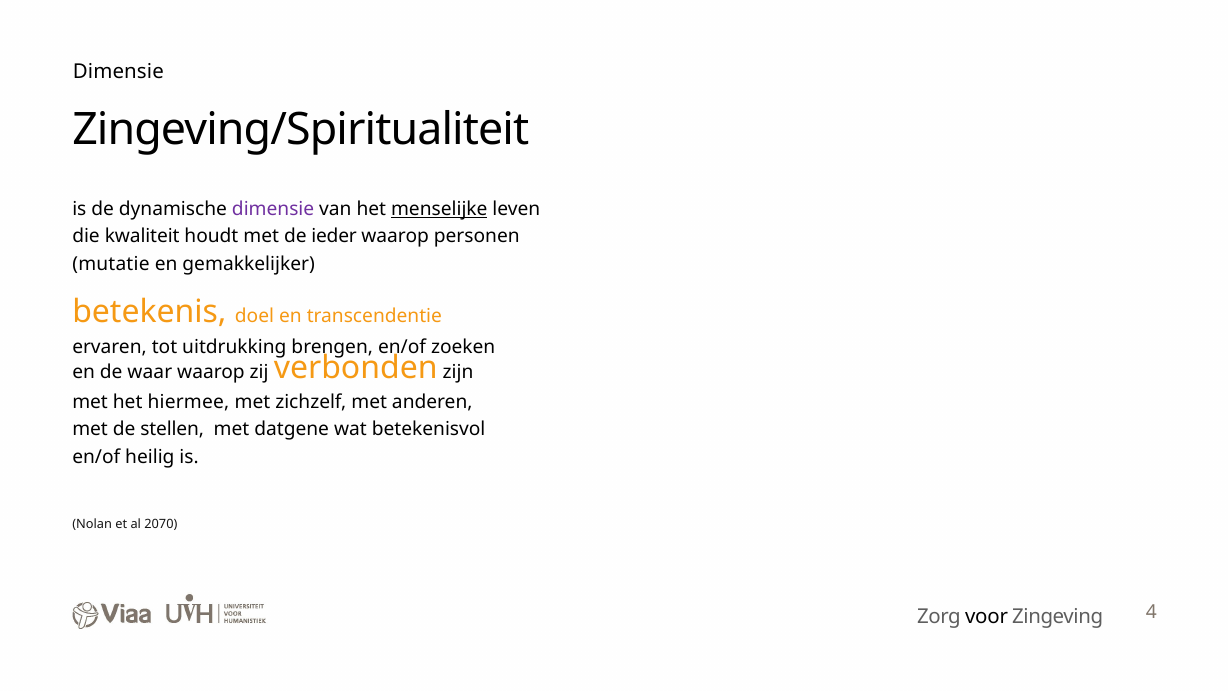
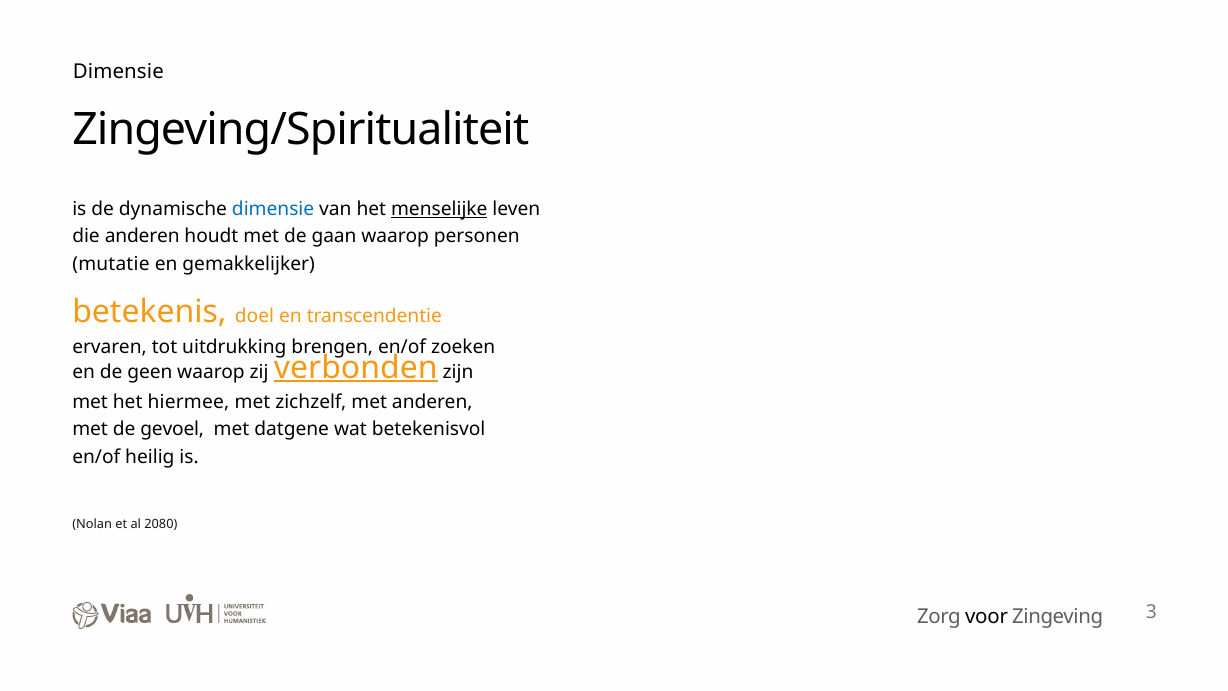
dimensie at (273, 209) colour: purple -> blue
die kwaliteit: kwaliteit -> anderen
ieder: ieder -> gaan
waar: waar -> geen
verbonden underline: none -> present
stellen: stellen -> gevoel
2070: 2070 -> 2080
4: 4 -> 3
